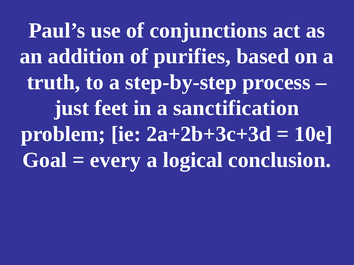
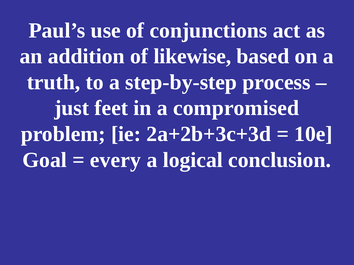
purifies: purifies -> likewise
sanctification: sanctification -> compromised
